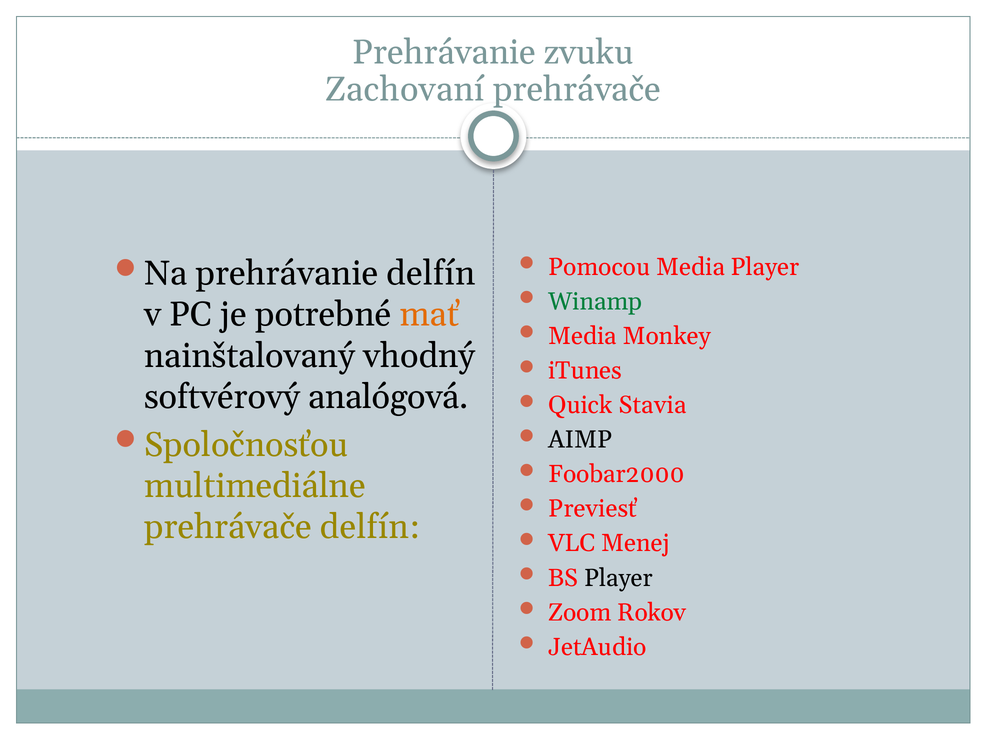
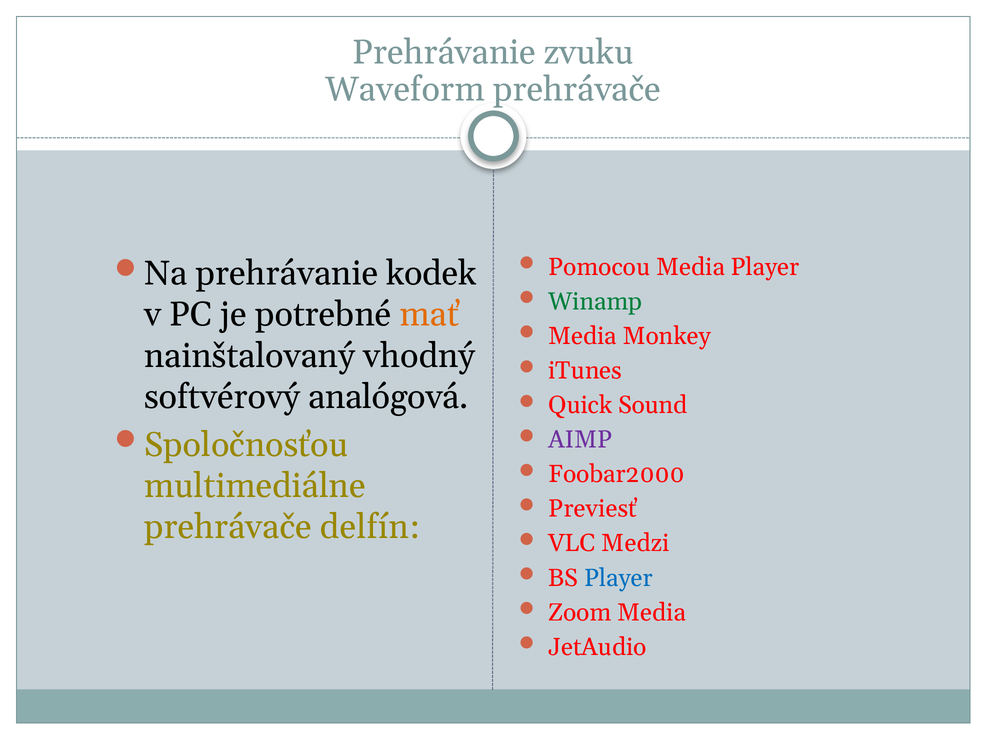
Zachovaní: Zachovaní -> Waveform
prehrávanie delfín: delfín -> kodek
Stavia: Stavia -> Sound
AIMP colour: black -> purple
Menej: Menej -> Medzi
Player at (619, 578) colour: black -> blue
Zoom Rokov: Rokov -> Media
